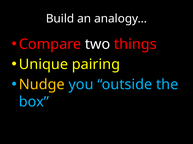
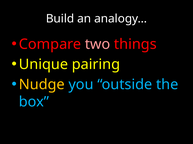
two colour: white -> pink
